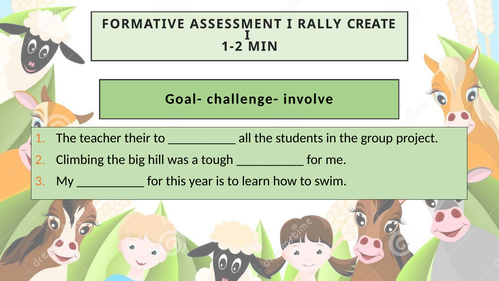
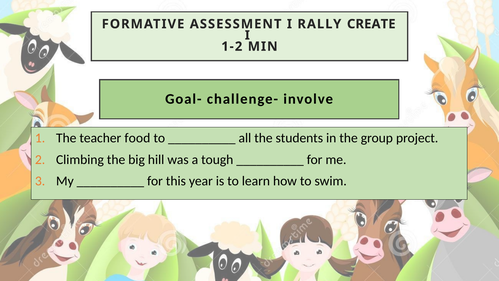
their: their -> food
